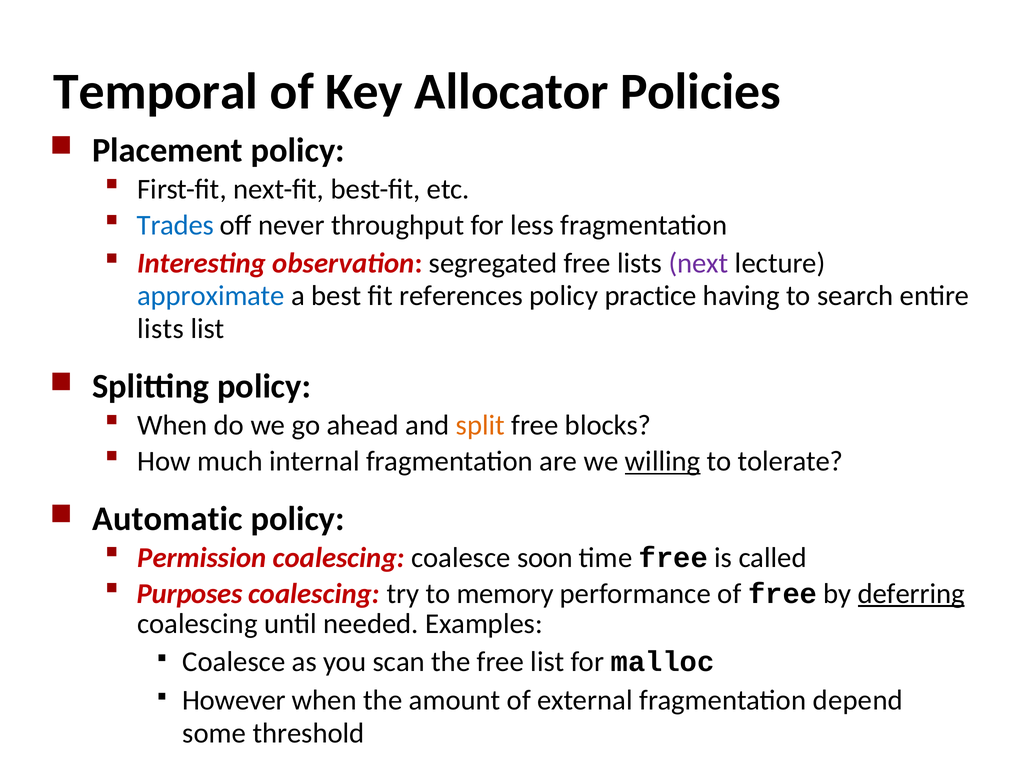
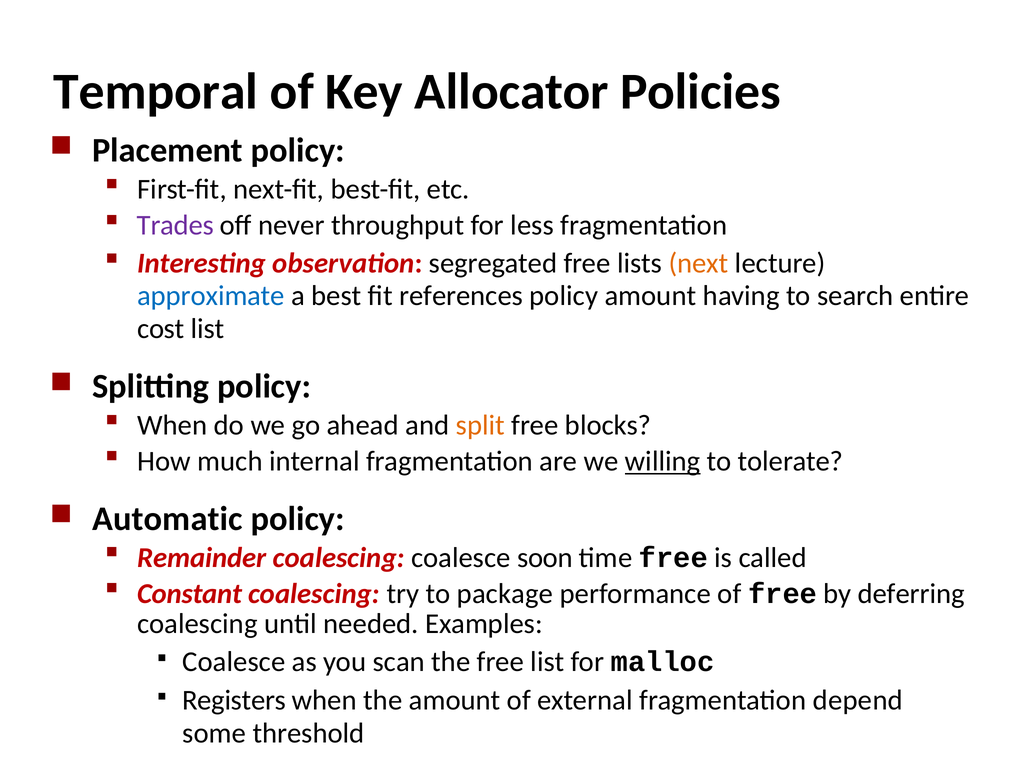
Trades colour: blue -> purple
next colour: purple -> orange
policy practice: practice -> amount
lists at (161, 329): lists -> cost
Permission: Permission -> Remainder
Purposes: Purposes -> Constant
memory: memory -> package
deferring underline: present -> none
However: However -> Registers
